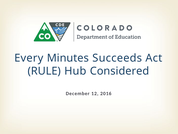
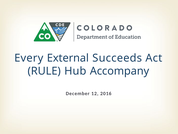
Minutes: Minutes -> External
Considered: Considered -> Accompany
